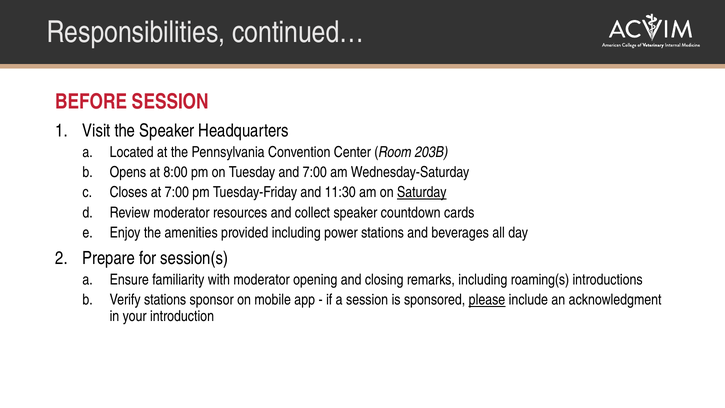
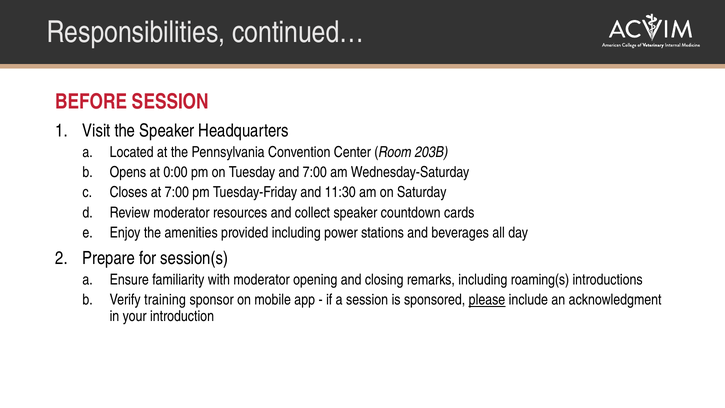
8:00: 8:00 -> 0:00
Saturday underline: present -> none
Verify stations: stations -> training
